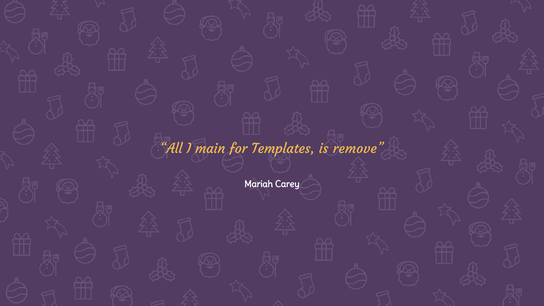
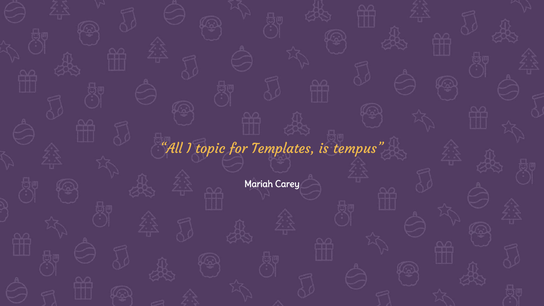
main: main -> topic
remove: remove -> tempus
